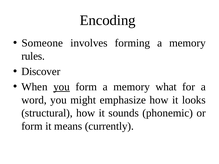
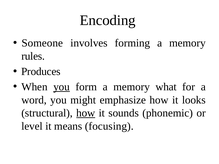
Discover: Discover -> Produces
how at (86, 113) underline: none -> present
form at (32, 126): form -> level
currently: currently -> focusing
